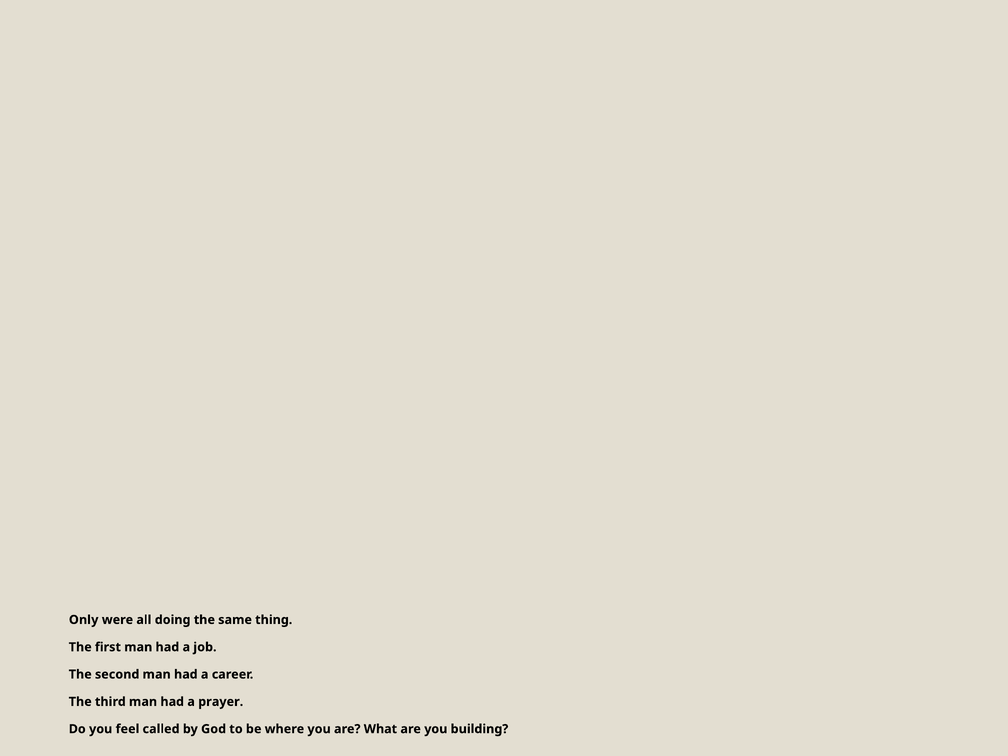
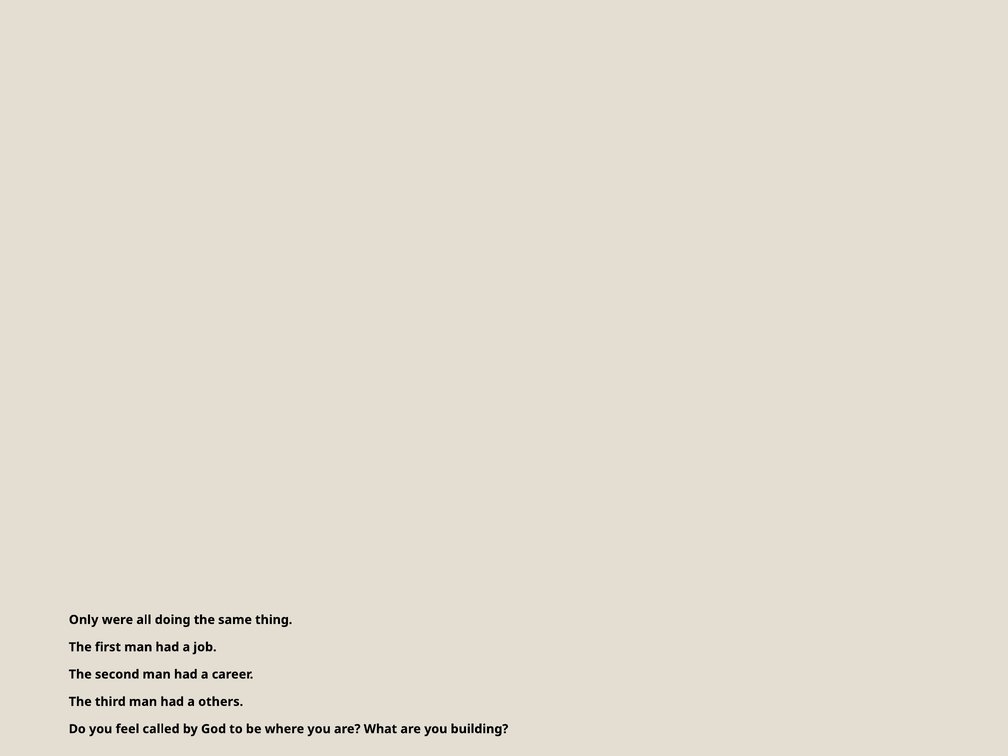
prayer: prayer -> others
